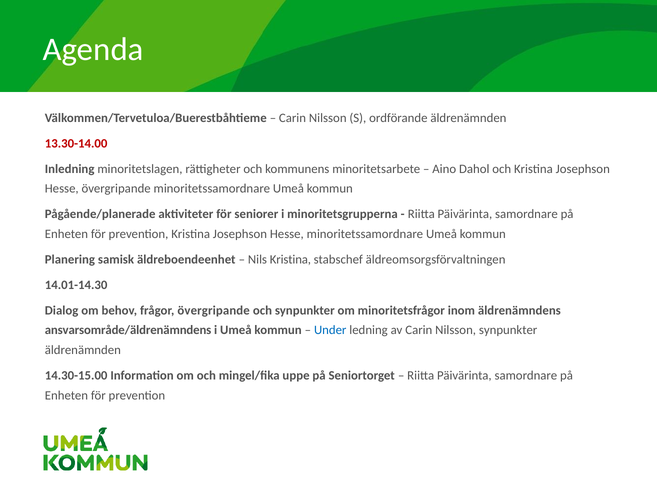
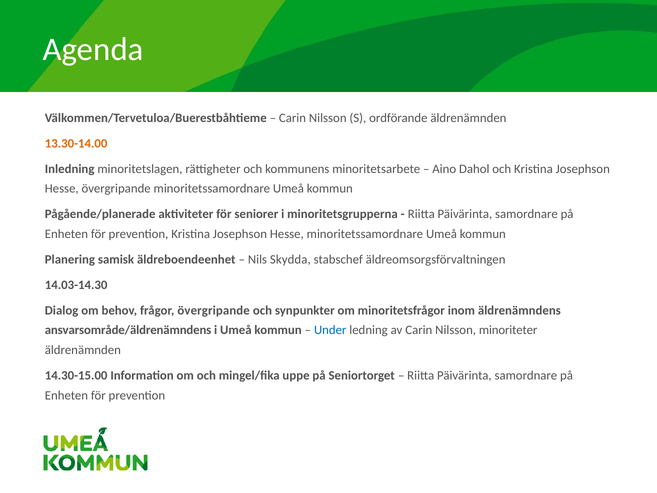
13.30-14.00 colour: red -> orange
Nils Kristina: Kristina -> Skydda
14.01-14.30: 14.01-14.30 -> 14.03-14.30
Nilsson synpunkter: synpunkter -> minoriteter
